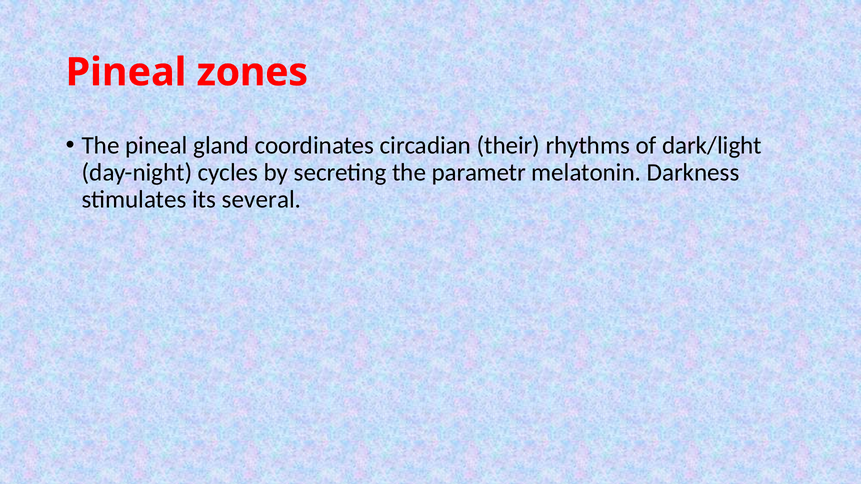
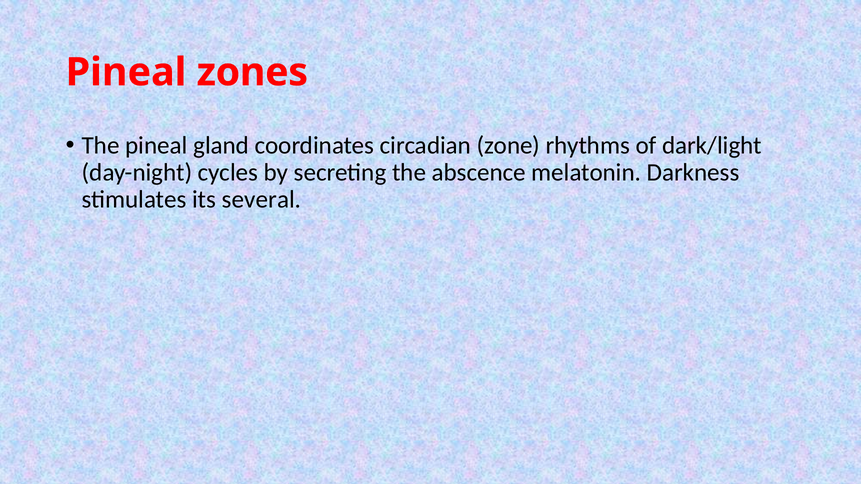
their: their -> zone
parametr: parametr -> abscence
